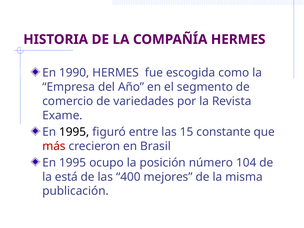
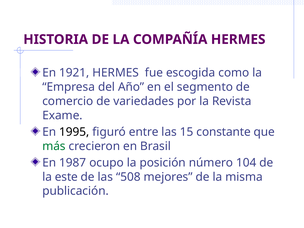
1990: 1990 -> 1921
más colour: red -> green
1995 at (73, 163): 1995 -> 1987
está: está -> este
400: 400 -> 508
